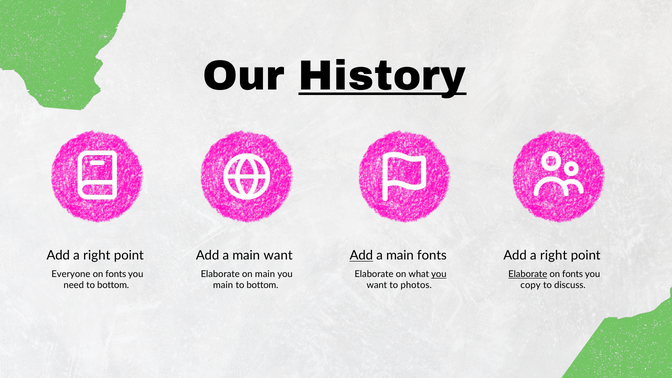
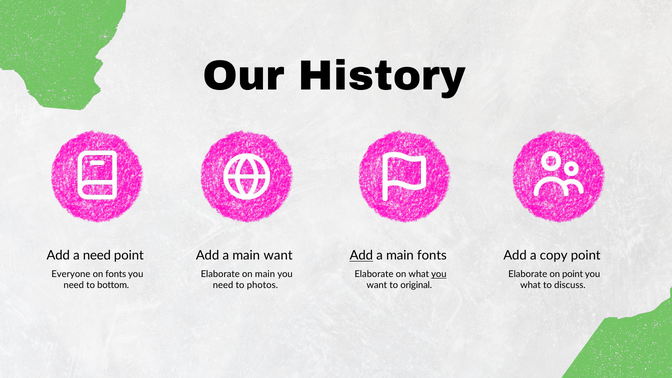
History underline: present -> none
right at (97, 256): right -> need
right at (554, 256): right -> copy
Elaborate at (528, 274) underline: present -> none
fonts at (573, 274): fonts -> point
main at (223, 285): main -> need
bottom at (262, 285): bottom -> photos
photos: photos -> original
copy at (531, 285): copy -> what
